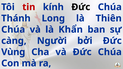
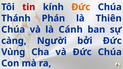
Đức at (81, 7) colour: black -> orange
Long: Long -> Phán
Khẩn: Khẩn -> Cánh
